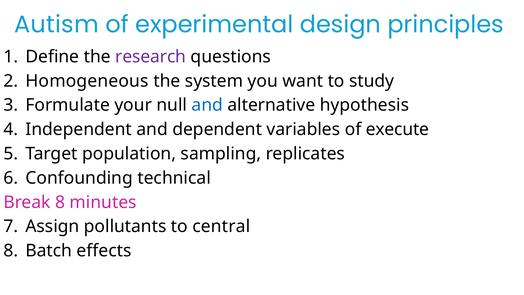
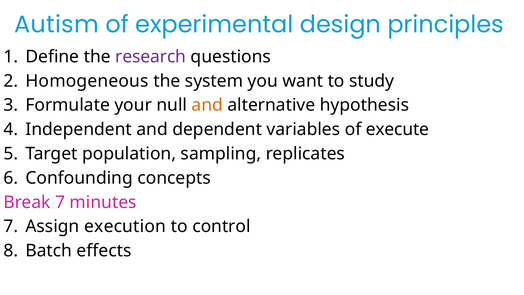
and at (207, 105) colour: blue -> orange
technical: technical -> concepts
Break 8: 8 -> 7
pollutants: pollutants -> execution
central: central -> control
